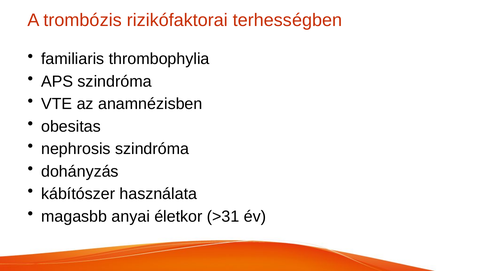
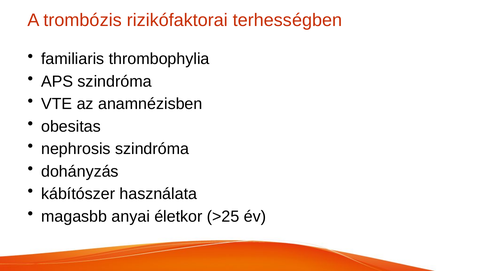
>31: >31 -> >25
